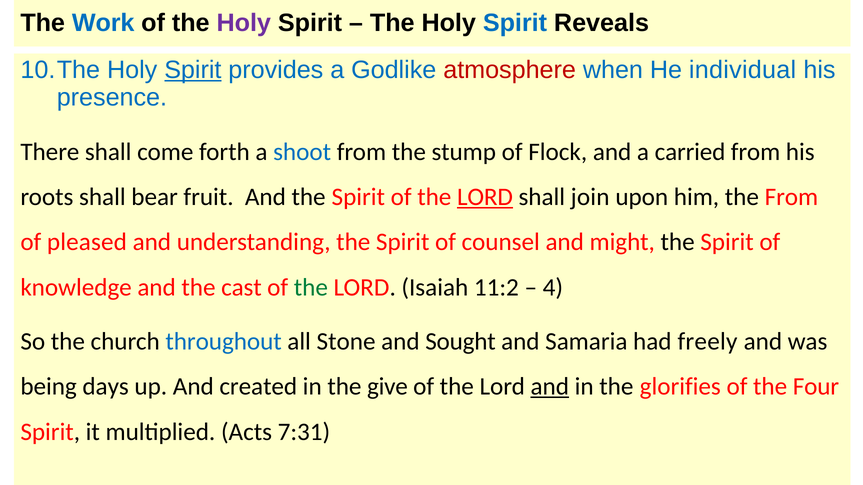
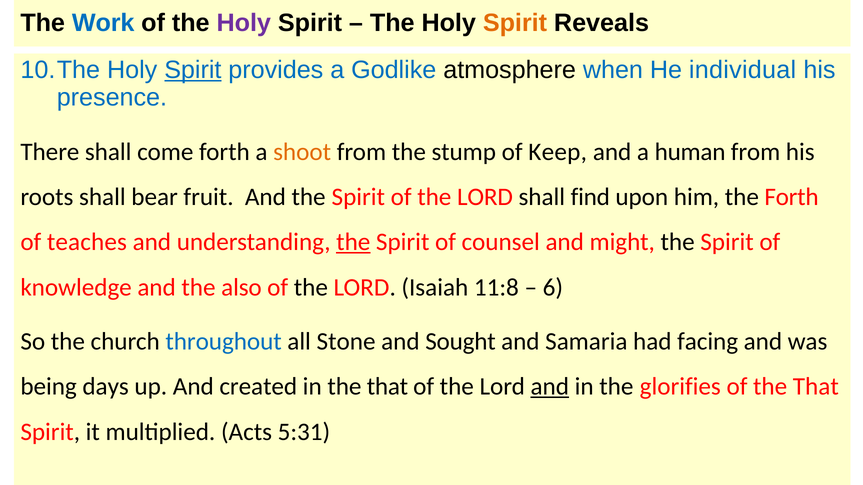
Spirit at (515, 23) colour: blue -> orange
atmosphere colour: red -> black
shoot colour: blue -> orange
Flock: Flock -> Keep
carried: carried -> human
LORD at (485, 197) underline: present -> none
join: join -> find
the From: From -> Forth
pleased: pleased -> teaches
the at (353, 242) underline: none -> present
cast: cast -> also
the at (311, 288) colour: green -> black
11:2: 11:2 -> 11:8
4: 4 -> 6
freely: freely -> facing
in the give: give -> that
of the Four: Four -> That
7:31: 7:31 -> 5:31
